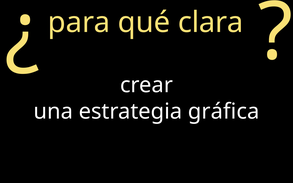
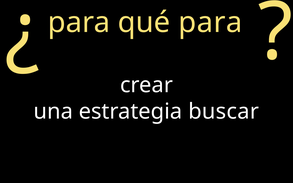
qué clara: clara -> para
gráfica: gráfica -> buscar
